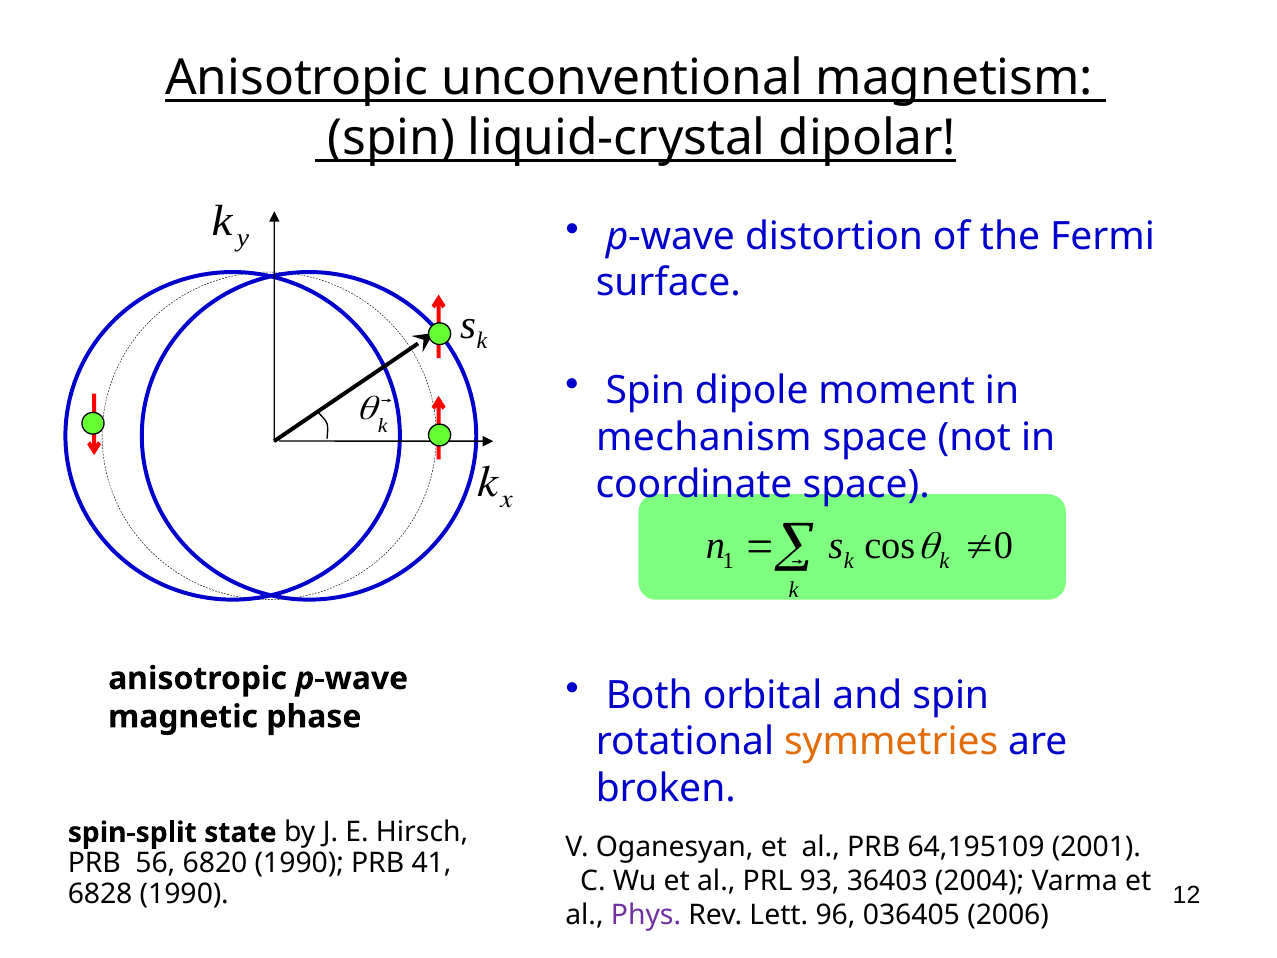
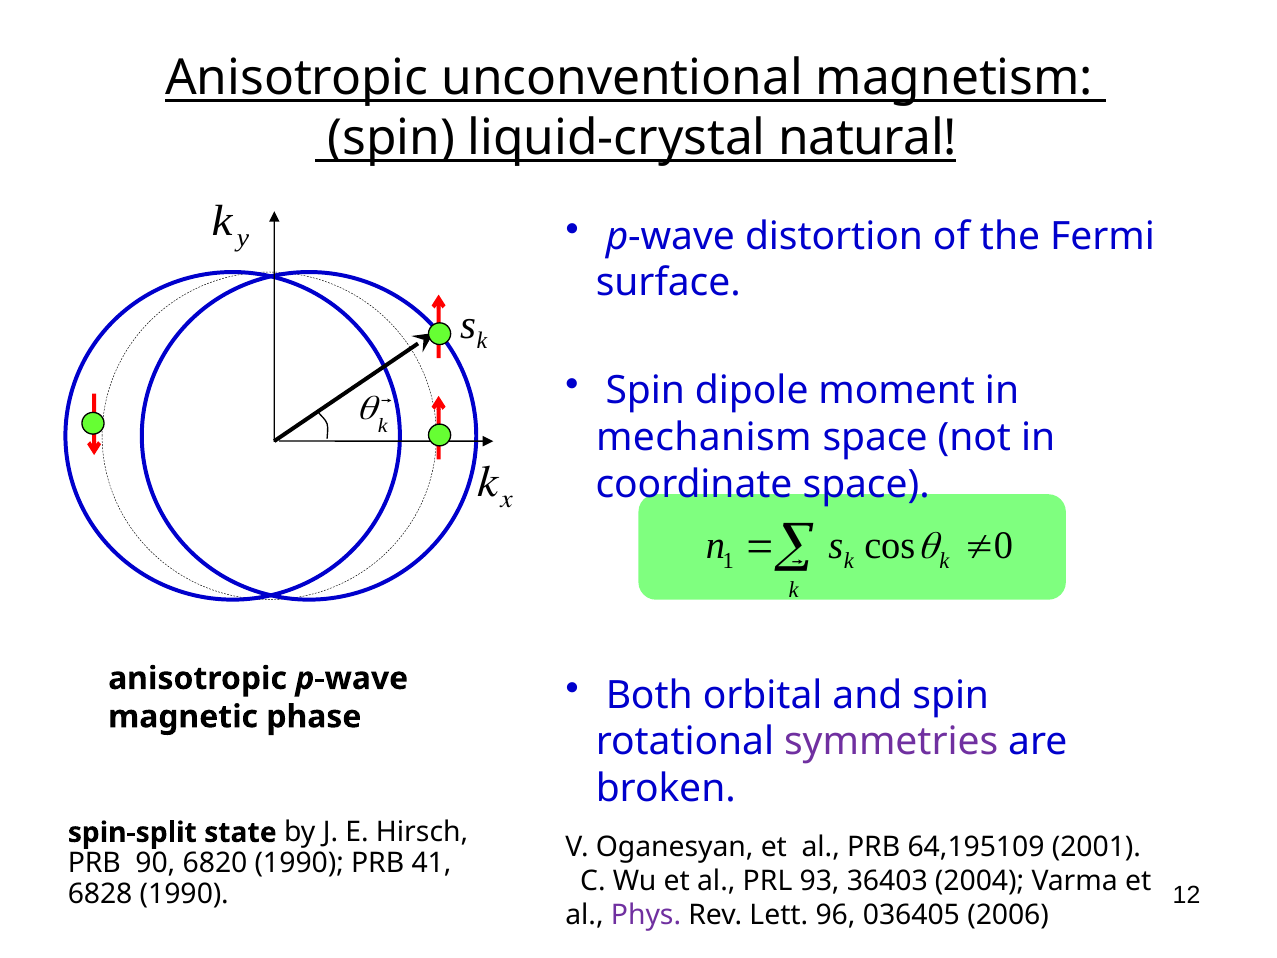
dipolar: dipolar -> natural
symmetries colour: orange -> purple
56: 56 -> 90
